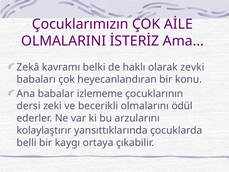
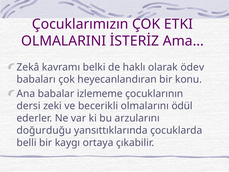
AİLE: AİLE -> ETKI
zevki: zevki -> ödev
kolaylaştırır: kolaylaştırır -> doğurduğu
